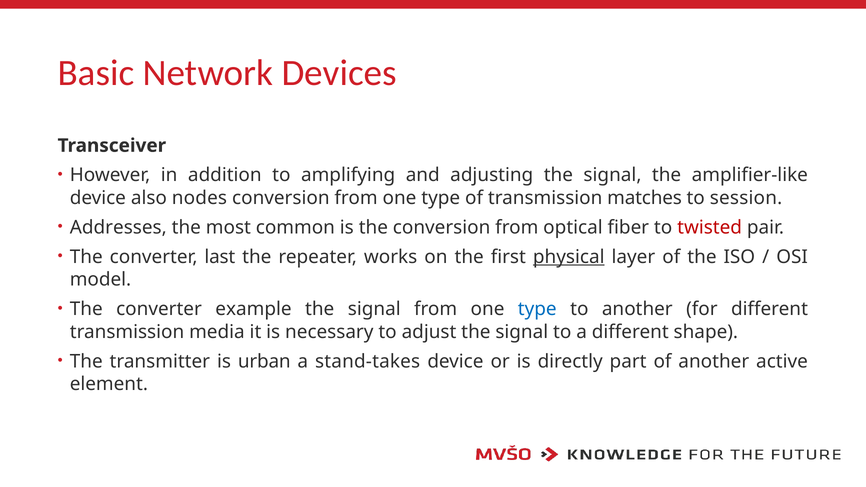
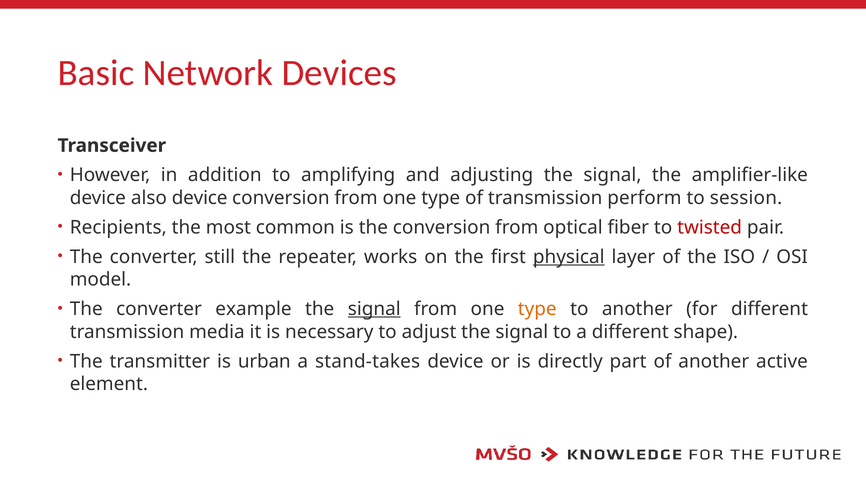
also nodes: nodes -> device
matches: matches -> perform
Addresses: Addresses -> Recipients
last: last -> still
signal at (374, 309) underline: none -> present
type at (537, 309) colour: blue -> orange
